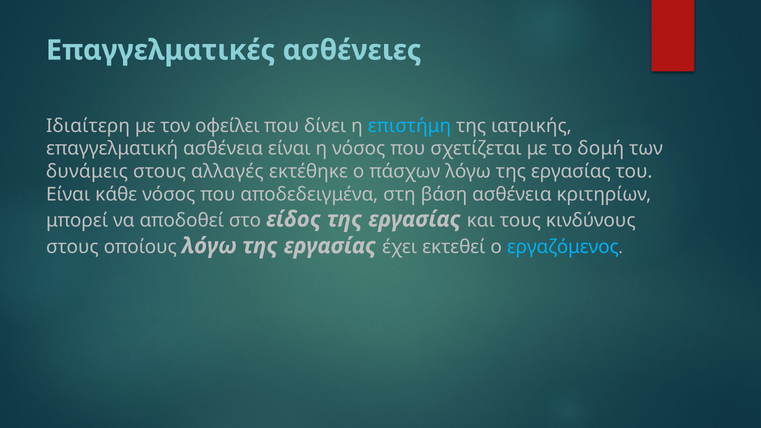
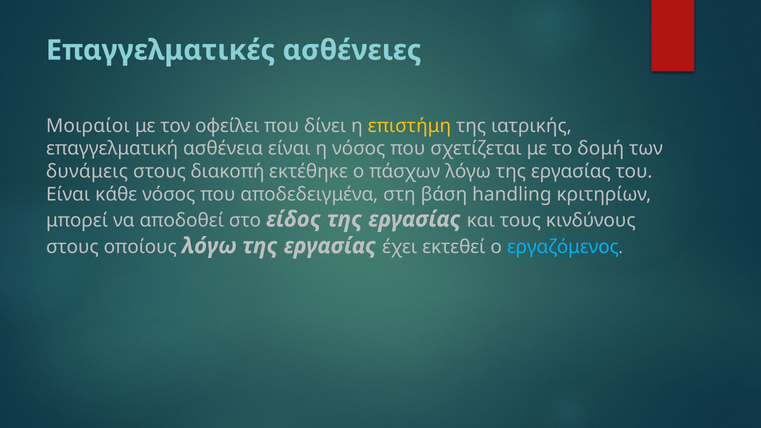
Ιδιαίτερη: Ιδιαίτερη -> Μοιραίοι
επιστήμη colour: light blue -> yellow
αλλαγές: αλλαγές -> διακοπή
βάση ασθένεια: ασθένεια -> handling
